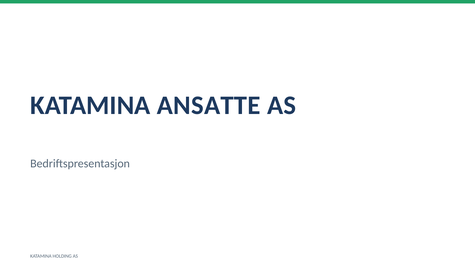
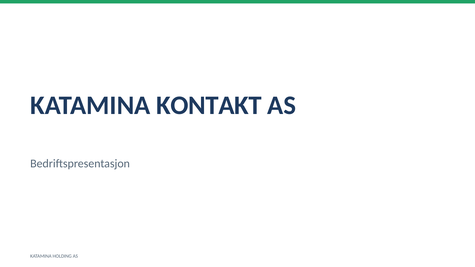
ANSATTE: ANSATTE -> KONTAKT
